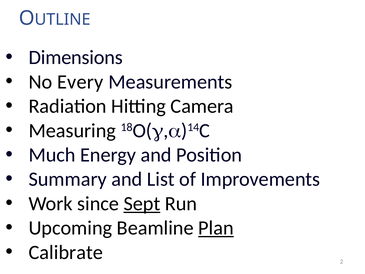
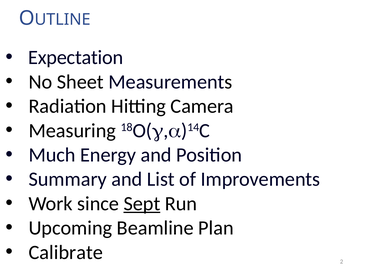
Dimensions: Dimensions -> Expectation
Every: Every -> Sheet
Plan underline: present -> none
